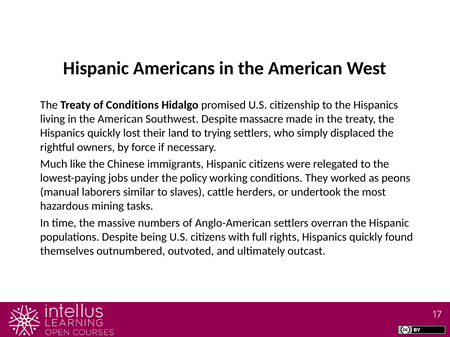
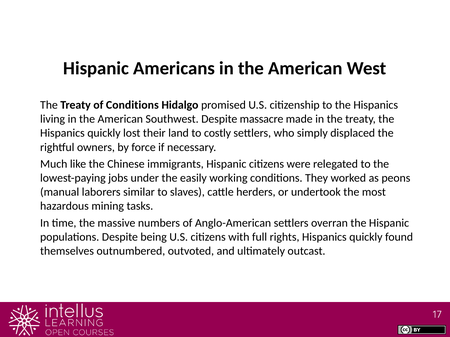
trying: trying -> costly
policy: policy -> easily
